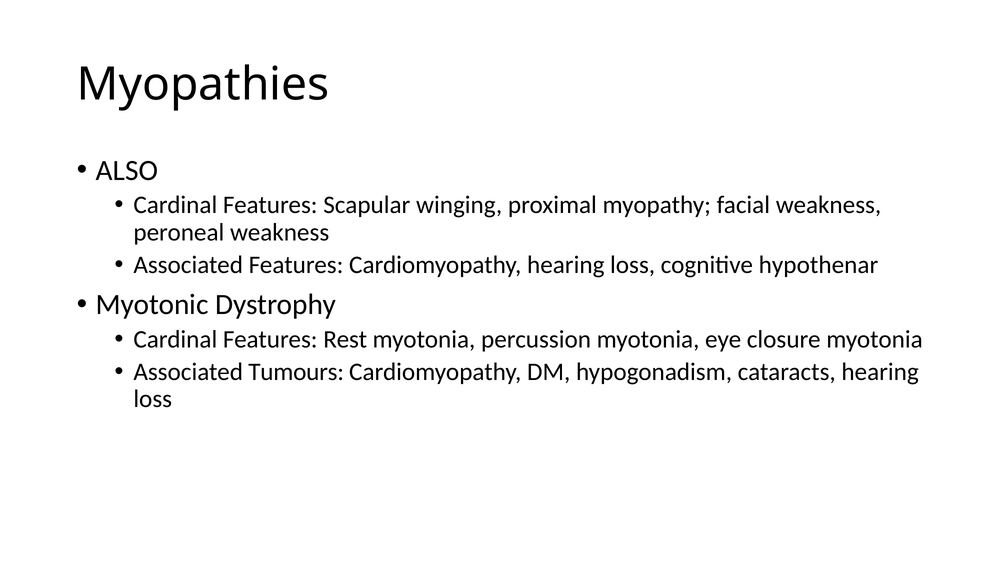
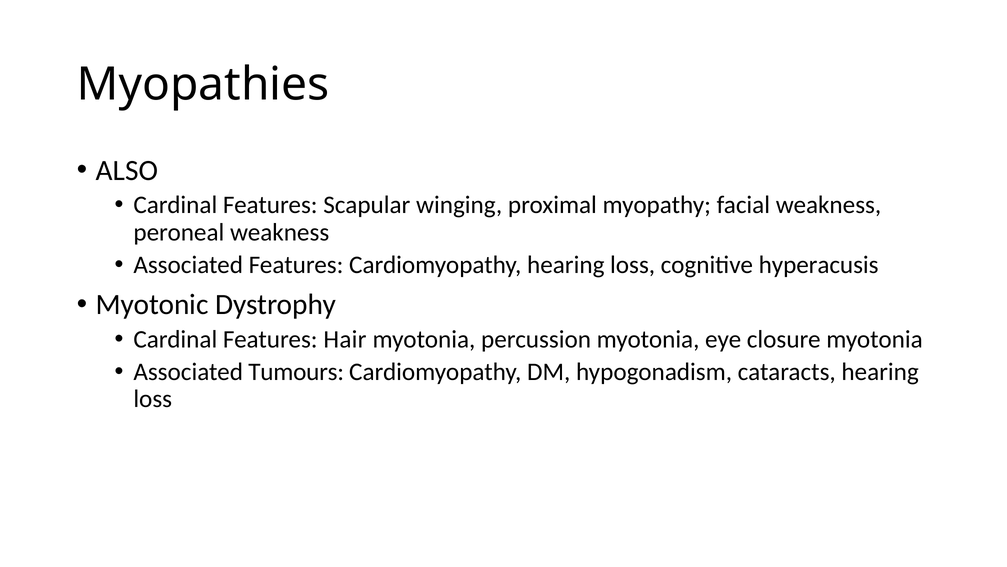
hypothenar: hypothenar -> hyperacusis
Rest: Rest -> Hair
